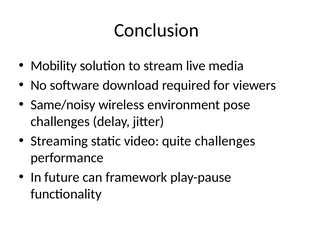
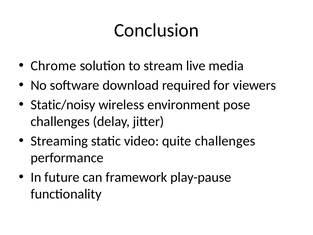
Mobility: Mobility -> Chrome
Same/noisy: Same/noisy -> Static/noisy
